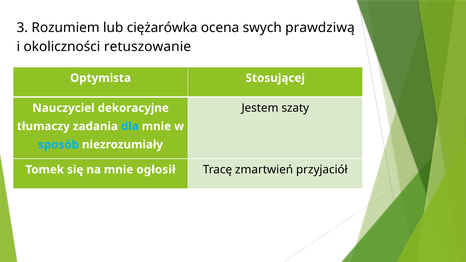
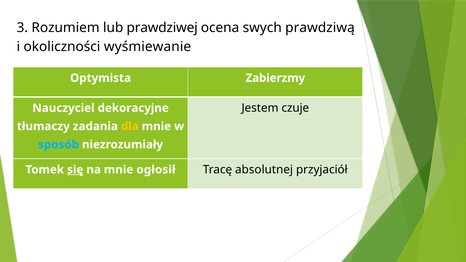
ciężarówka: ciężarówka -> prawdziwej
retuszowanie: retuszowanie -> wyśmiewanie
Stosującej: Stosującej -> Zabierzmy
szaty: szaty -> czuje
dla colour: light blue -> yellow
się underline: none -> present
zmartwień: zmartwień -> absolutnej
